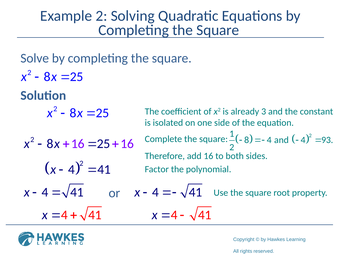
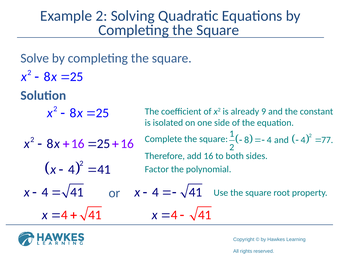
3: 3 -> 9
93: 93 -> 77
